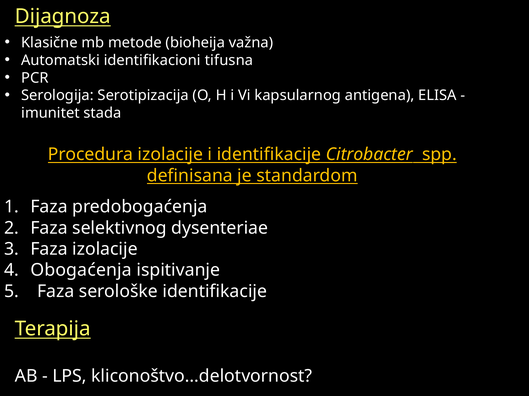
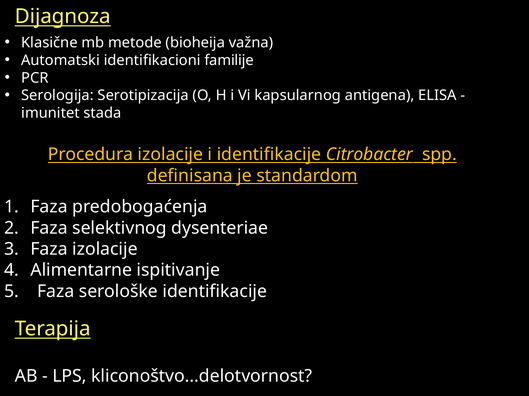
tifusna: tifusna -> familije
Obogaćenja: Obogaćenja -> Alimentarne
